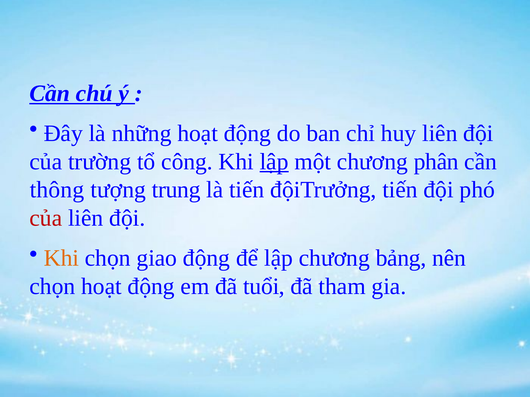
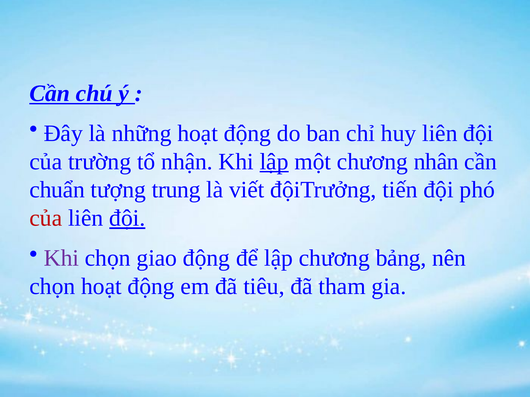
công: công -> nhận
phân: phân -> nhân
thông: thông -> chuẩn
là tiến: tiến -> viết
đội at (127, 218) underline: none -> present
Khi at (61, 258) colour: orange -> purple
tuổi: tuổi -> tiêu
